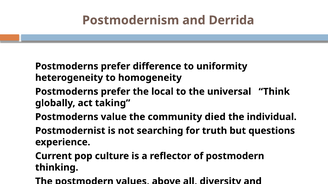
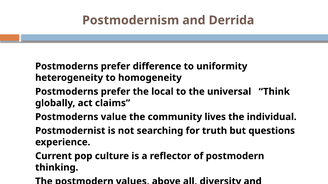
taking: taking -> claims
died: died -> lives
